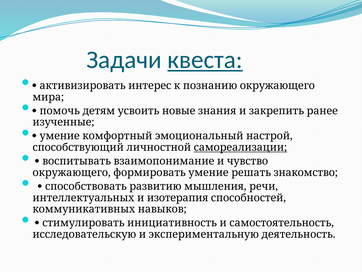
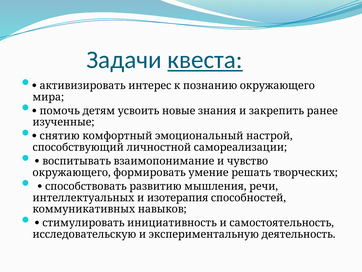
умение at (60, 136): умение -> снятию
самореализации underline: present -> none
знакомство: знакомство -> творческих
